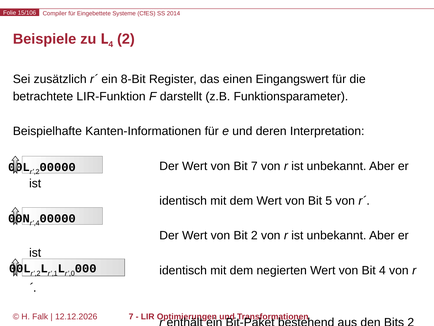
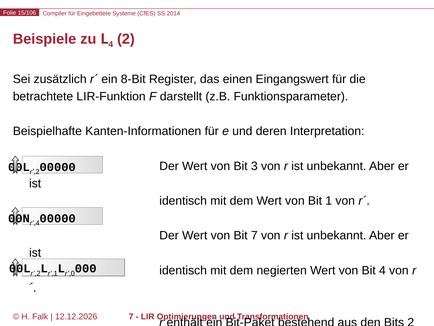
Bit 7: 7 -> 3
5: 5 -> 1
Bit 2: 2 -> 7
